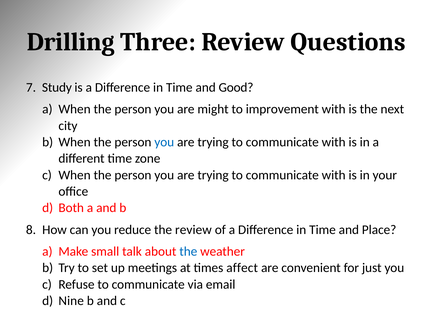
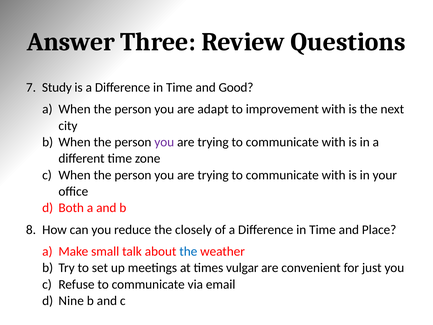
Drilling: Drilling -> Answer
might: might -> adapt
you at (164, 142) colour: blue -> purple
the review: review -> closely
affect: affect -> vulgar
